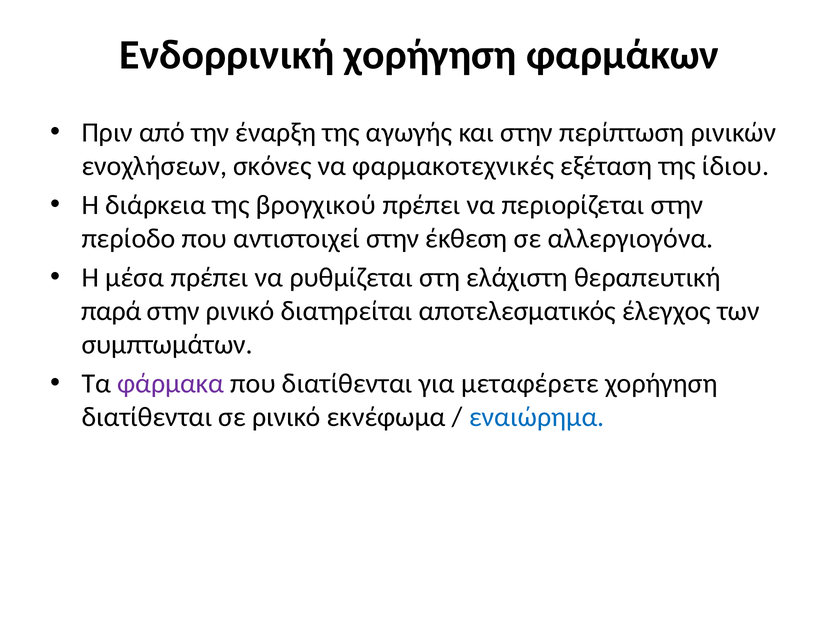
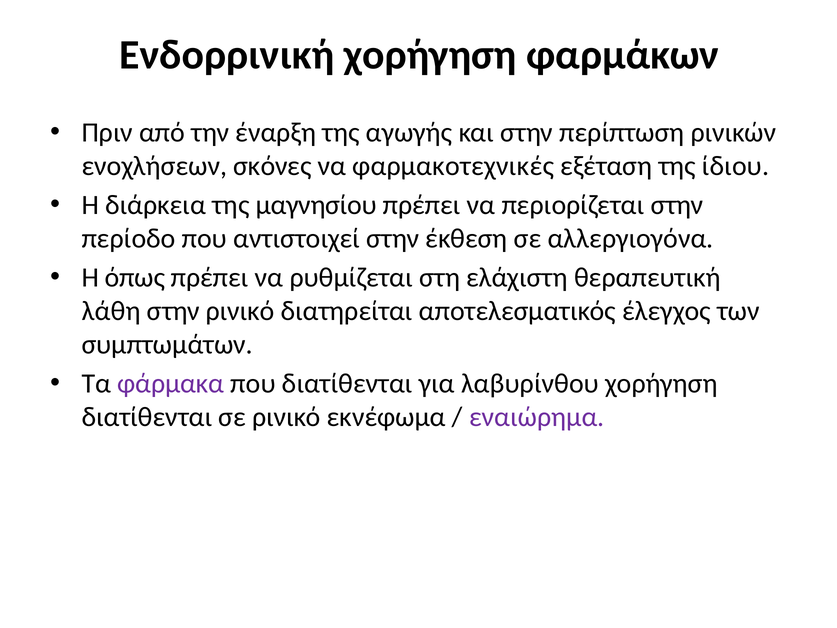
βρογχικού: βρογχικού -> μαγνησίου
μέσα: μέσα -> όπως
παρά: παρά -> λάθη
μεταφέρετε: μεταφέρετε -> λαβυρίνθου
εναιώρημα colour: blue -> purple
